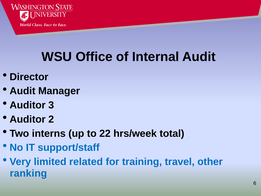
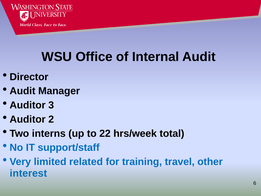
ranking: ranking -> interest
